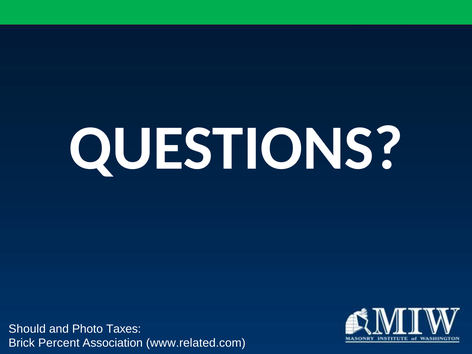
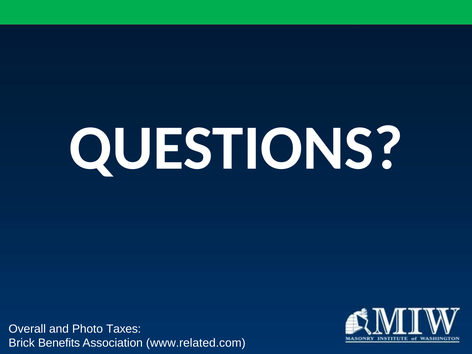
Should: Should -> Overall
Percent: Percent -> Benefits
